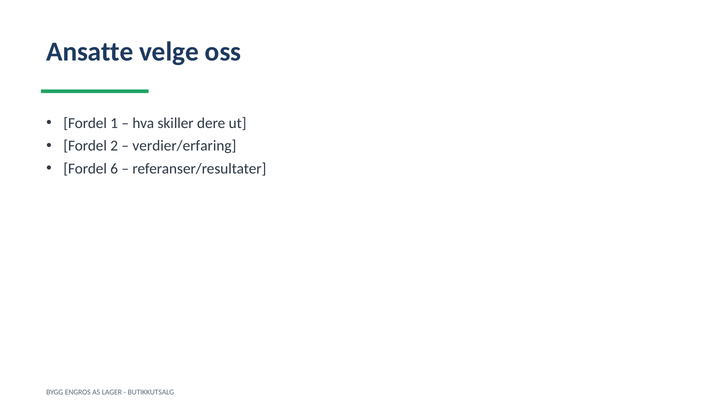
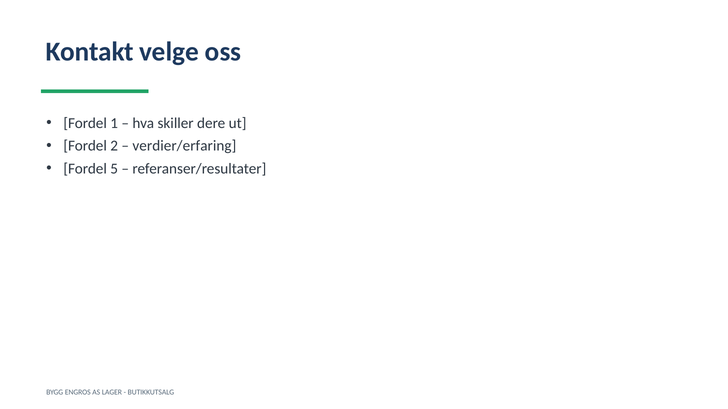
Ansatte: Ansatte -> Kontakt
6: 6 -> 5
